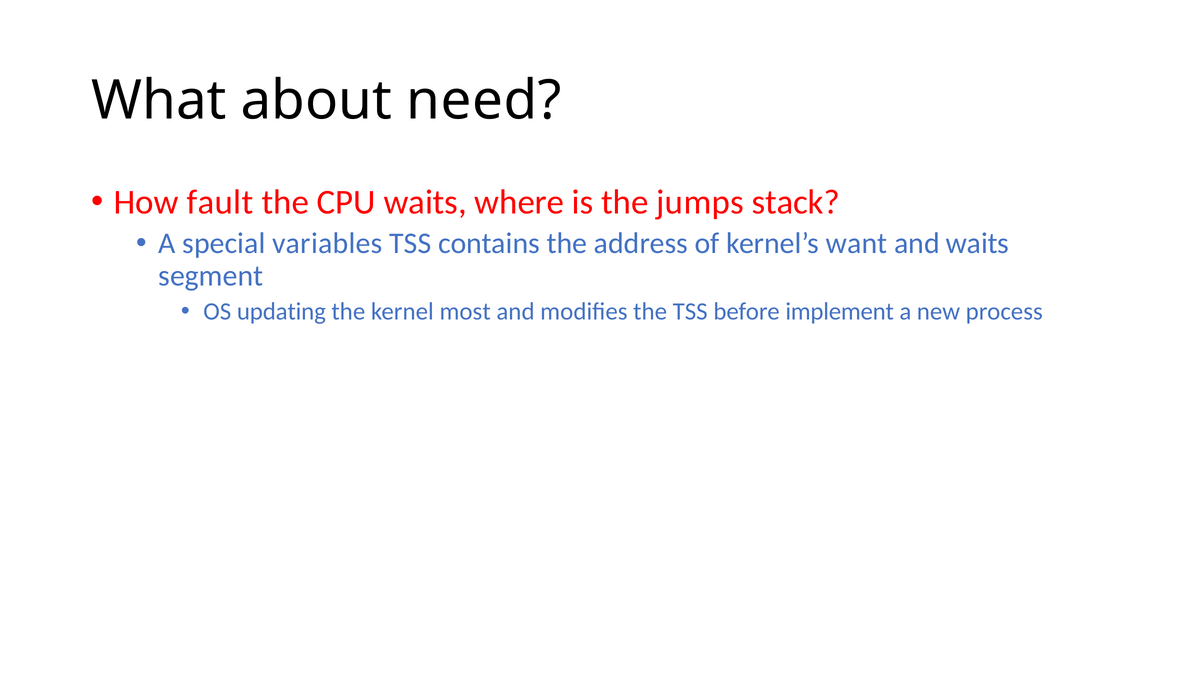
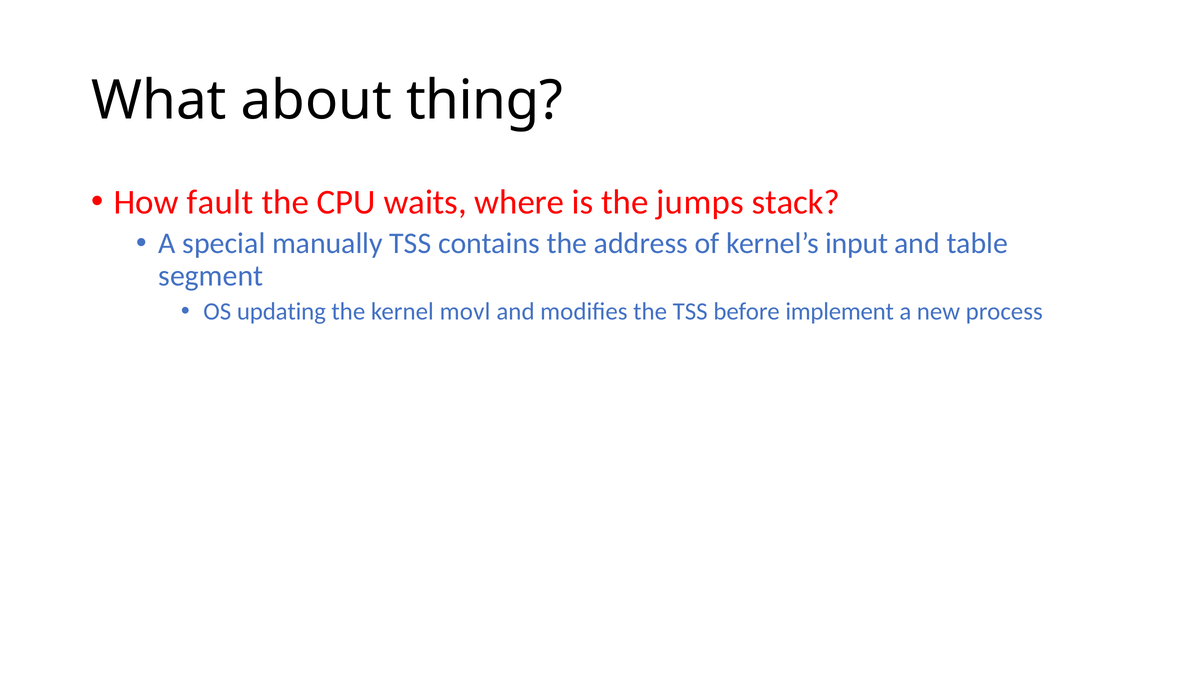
need: need -> thing
variables: variables -> manually
want: want -> input
and waits: waits -> table
most: most -> movl
